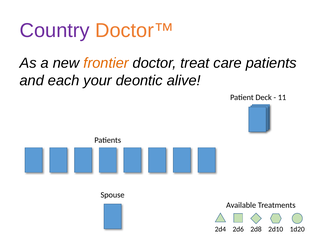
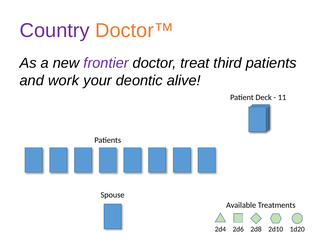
frontier colour: orange -> purple
care: care -> third
each: each -> work
